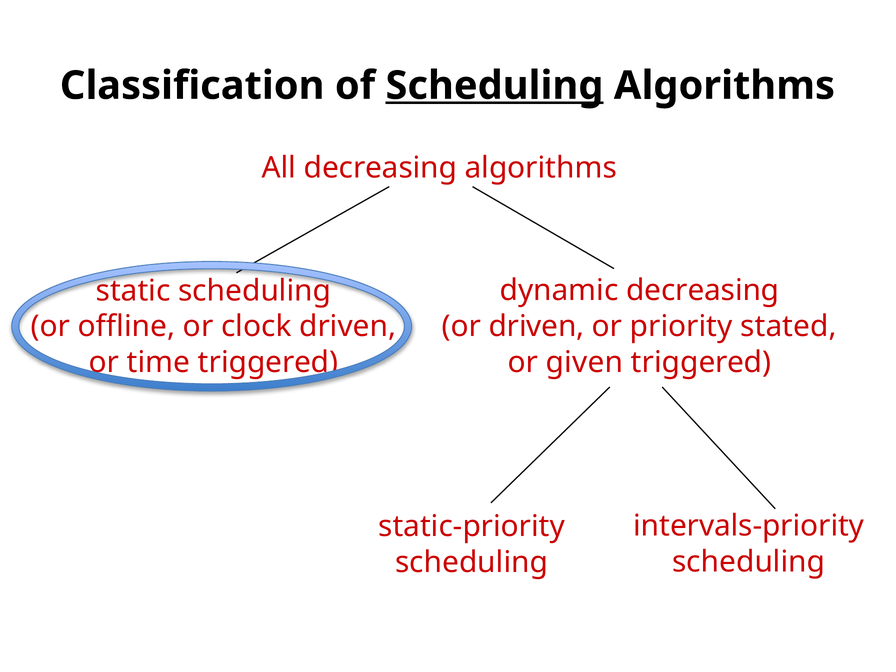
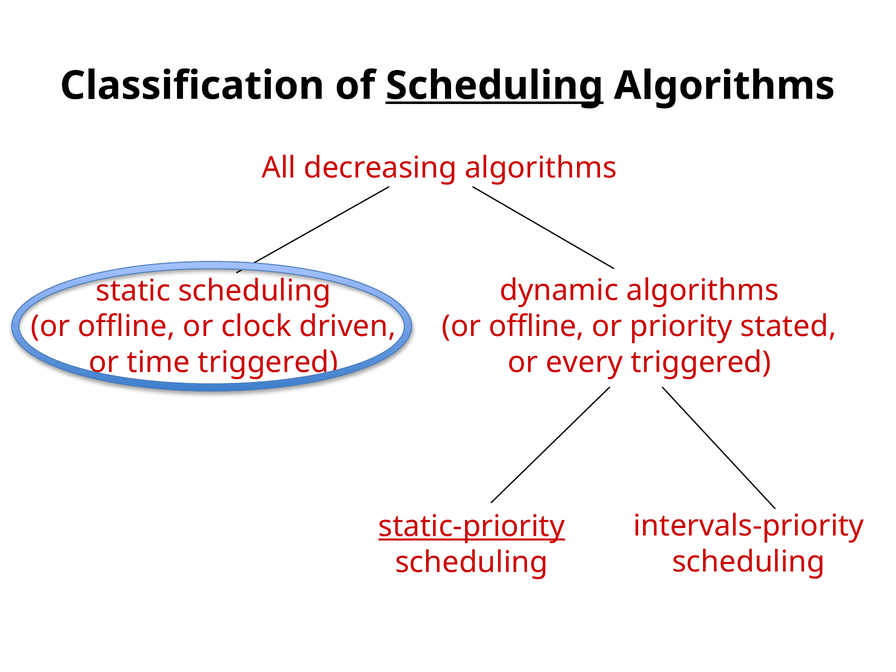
dynamic decreasing: decreasing -> algorithms
driven at (537, 326): driven -> offline
given: given -> every
static-priority underline: none -> present
